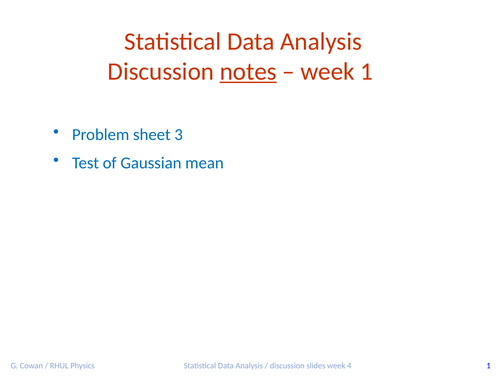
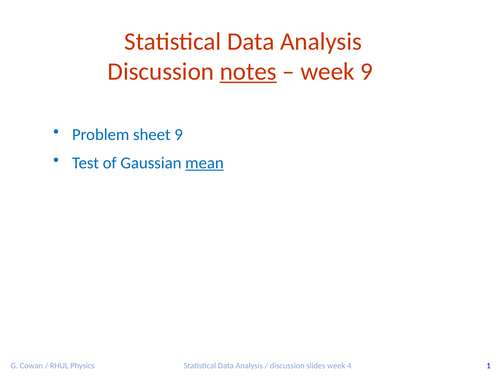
week 1: 1 -> 9
sheet 3: 3 -> 9
mean underline: none -> present
